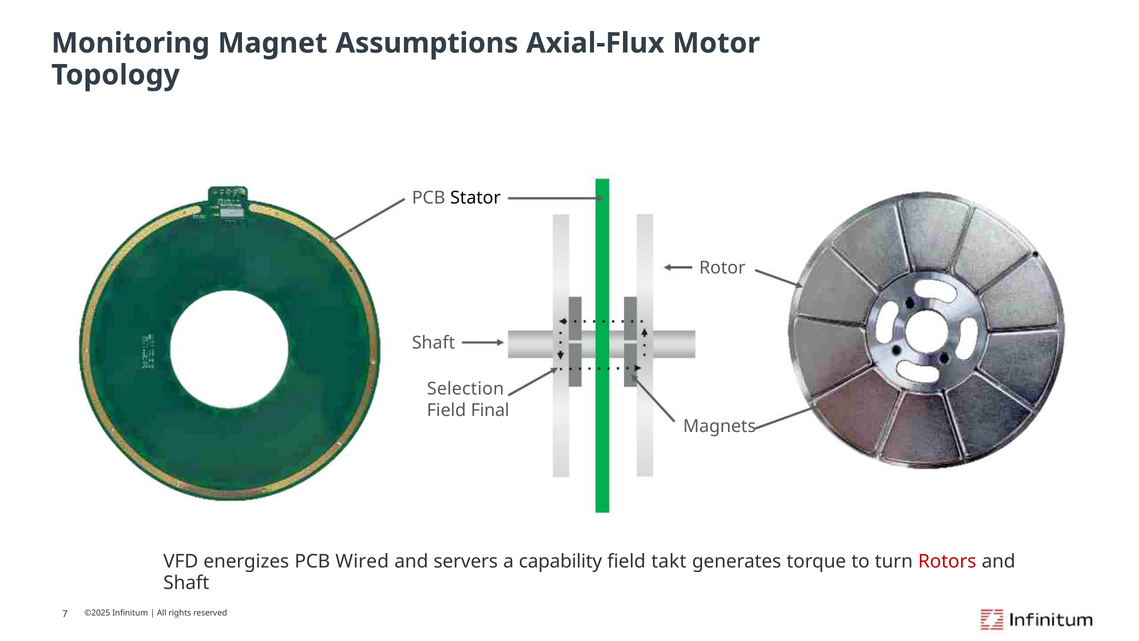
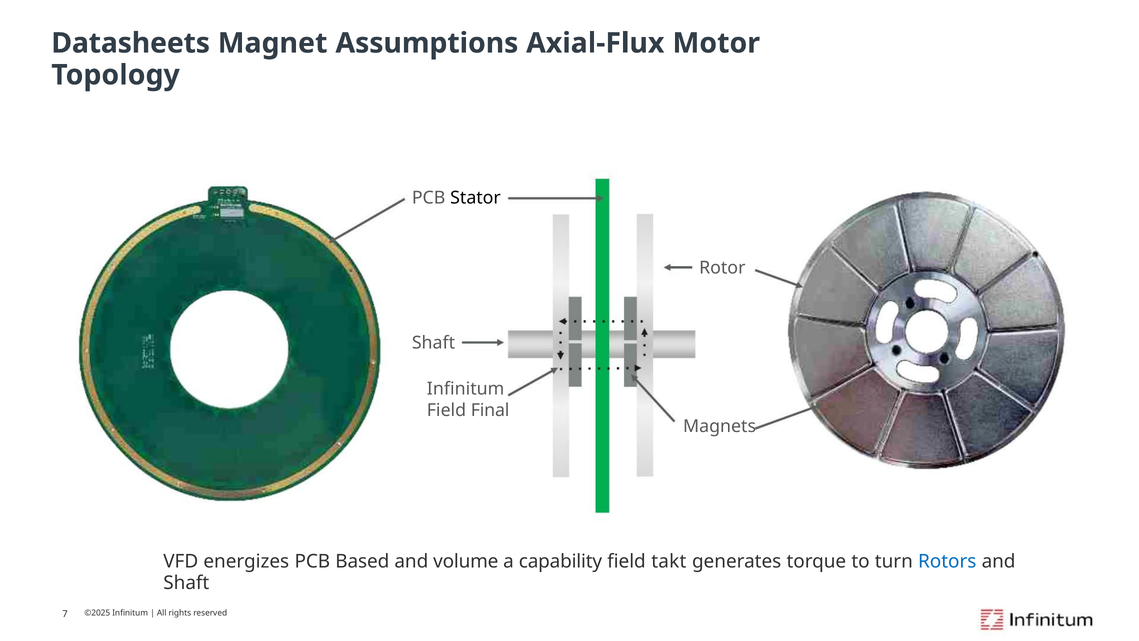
Monitoring: Monitoring -> Datasheets
Selection at (466, 389): Selection -> Infinitum
Wired: Wired -> Based
servers: servers -> volume
Rotors colour: red -> blue
